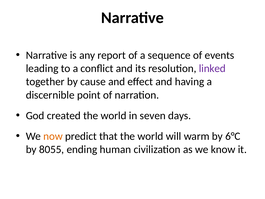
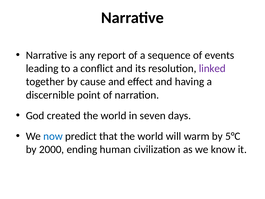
now colour: orange -> blue
6°C: 6°C -> 5°C
8055: 8055 -> 2000
